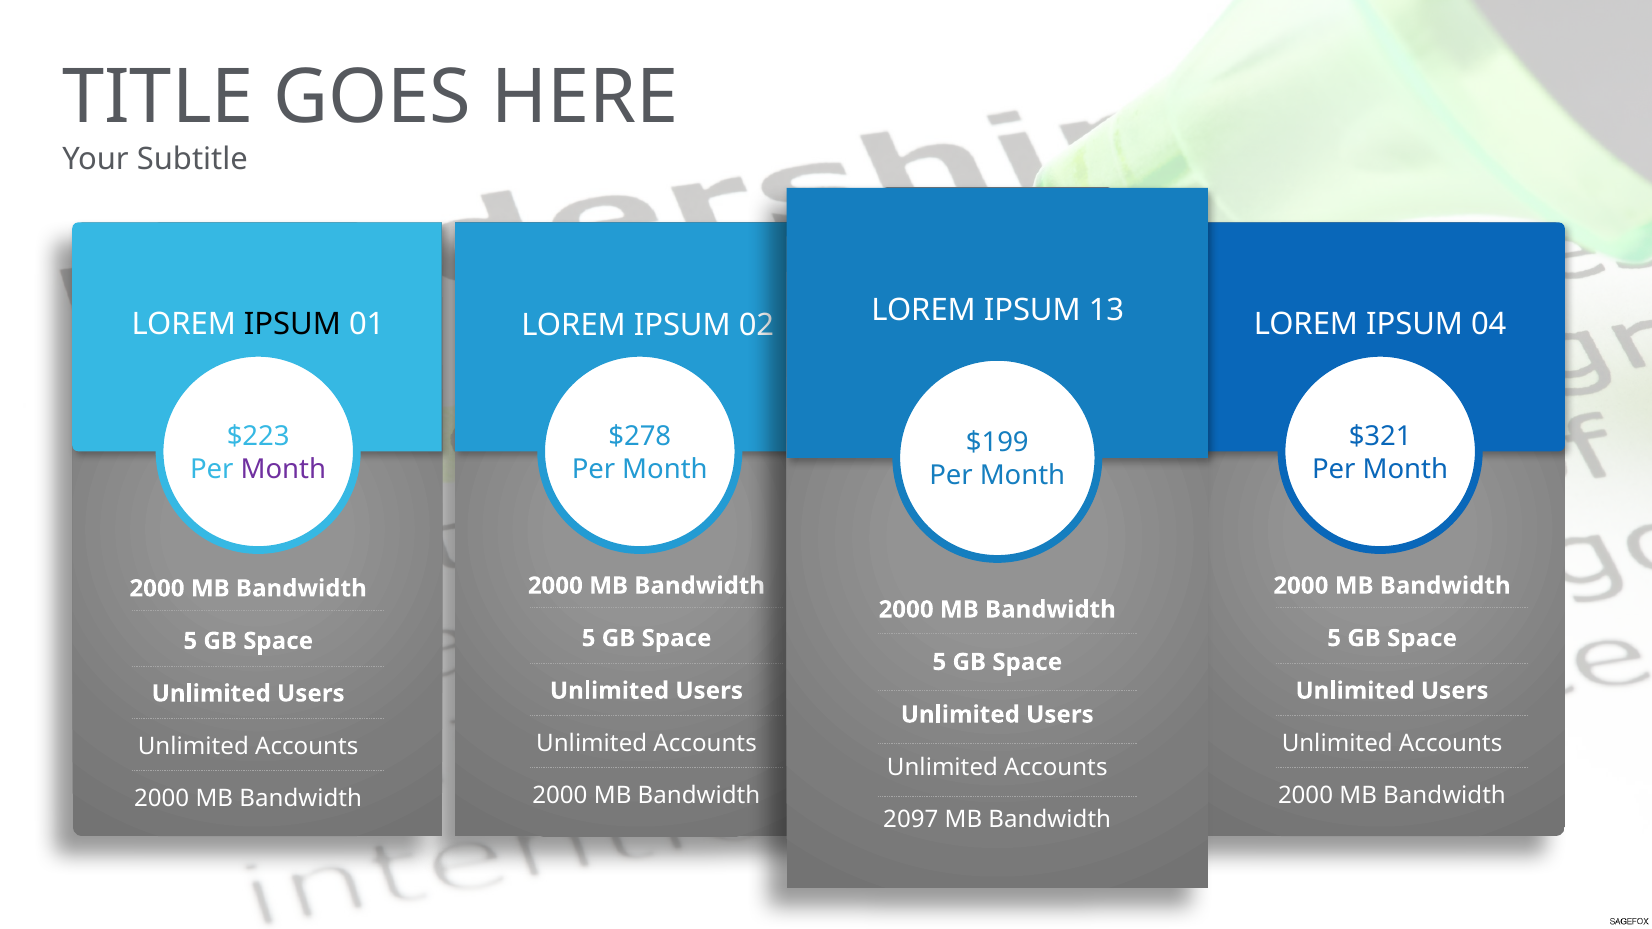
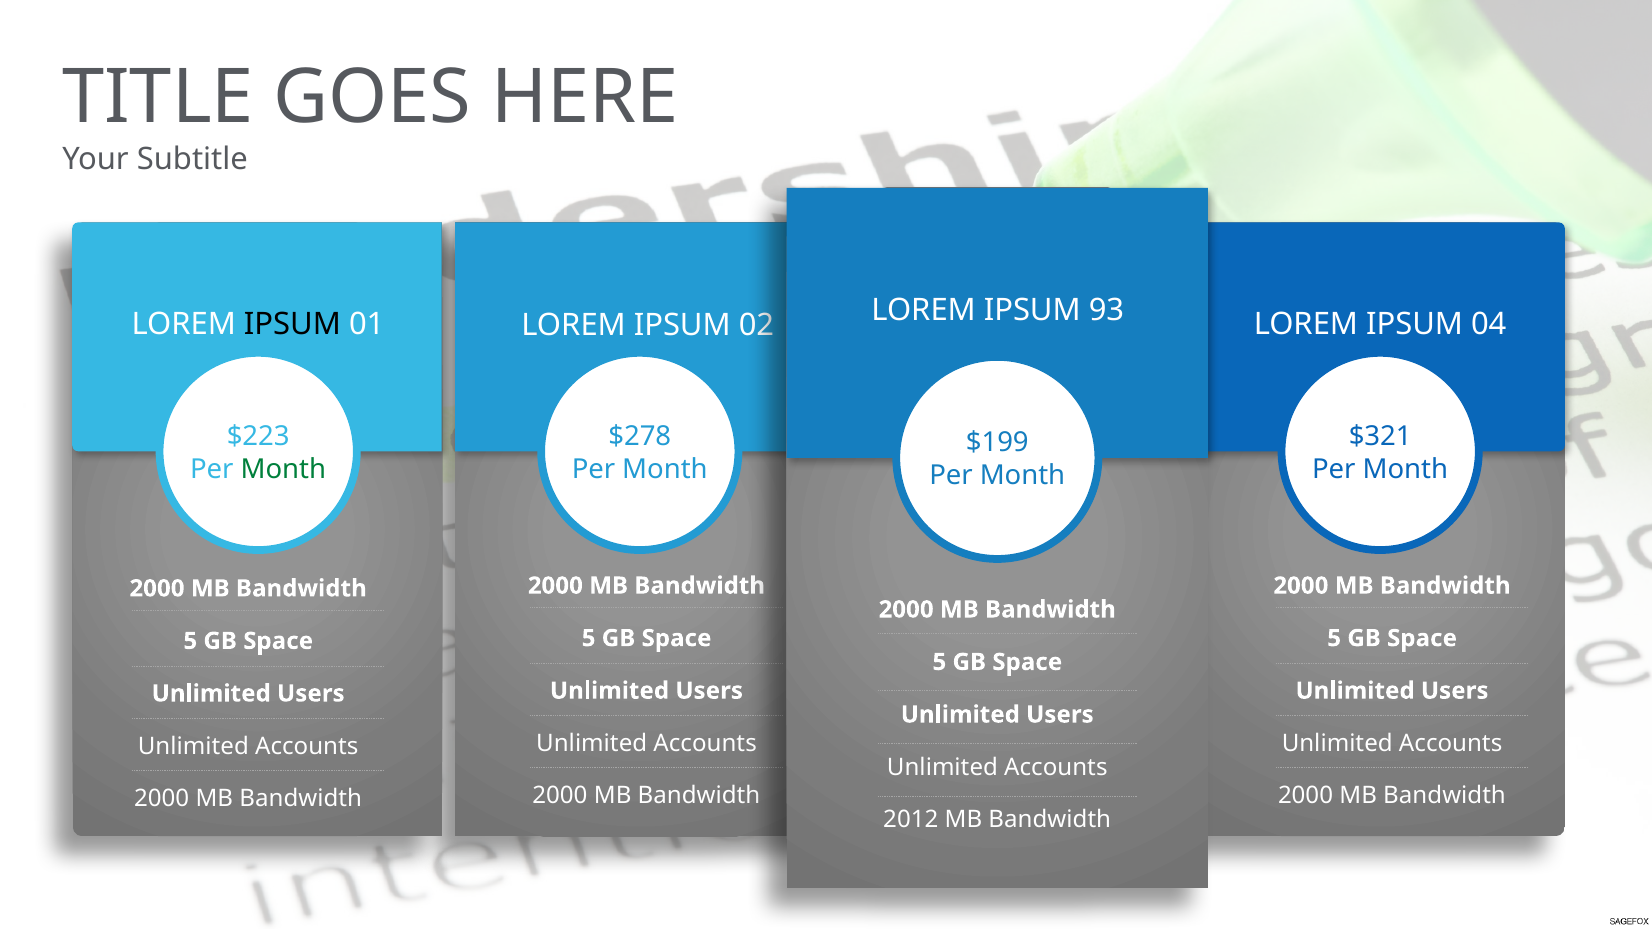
13: 13 -> 93
Month at (283, 470) colour: purple -> green
2097: 2097 -> 2012
